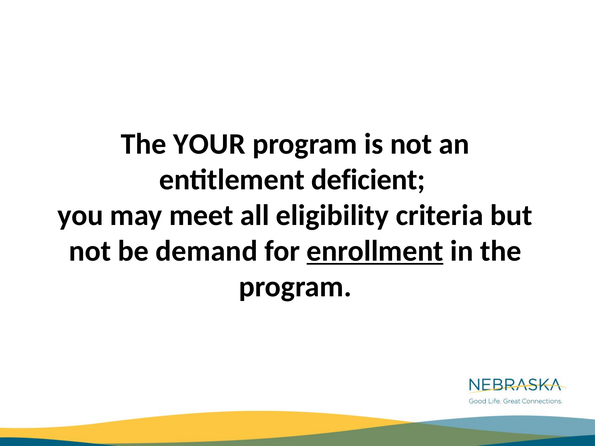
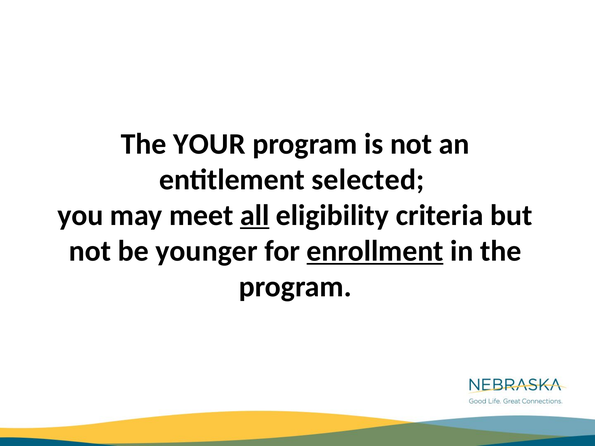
deficient: deficient -> selected
all underline: none -> present
demand: demand -> younger
